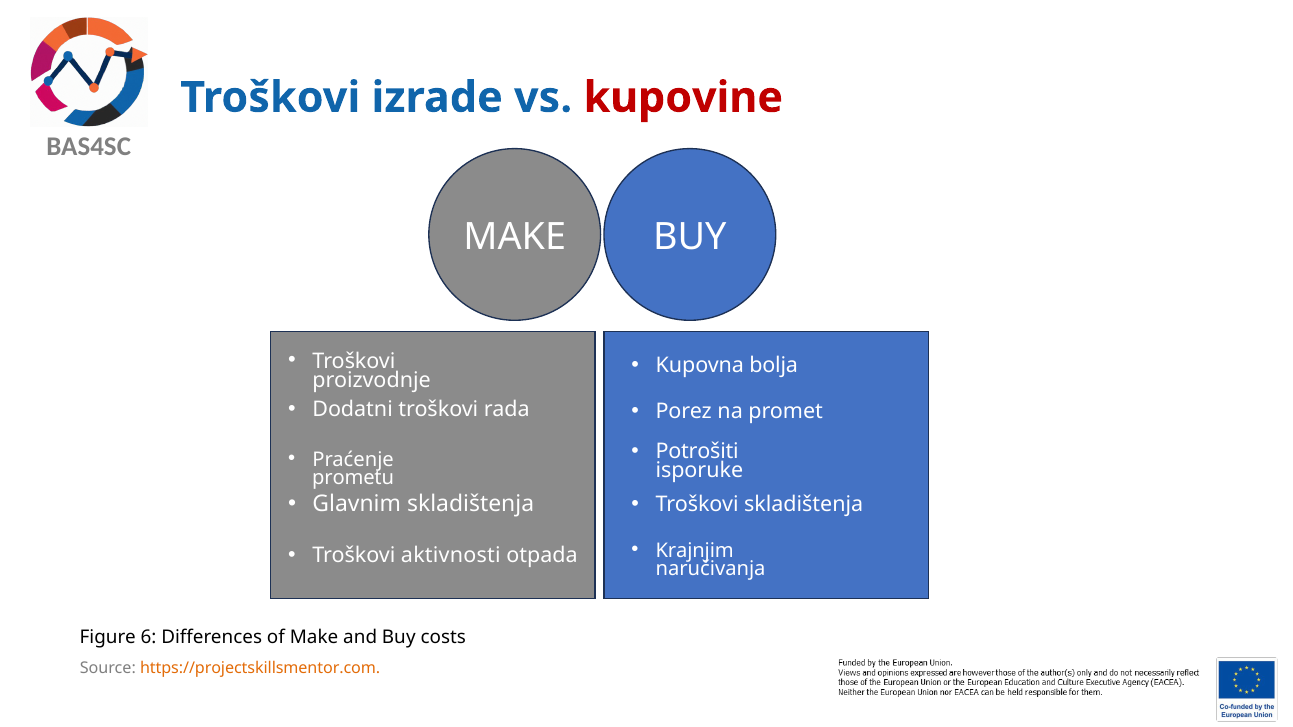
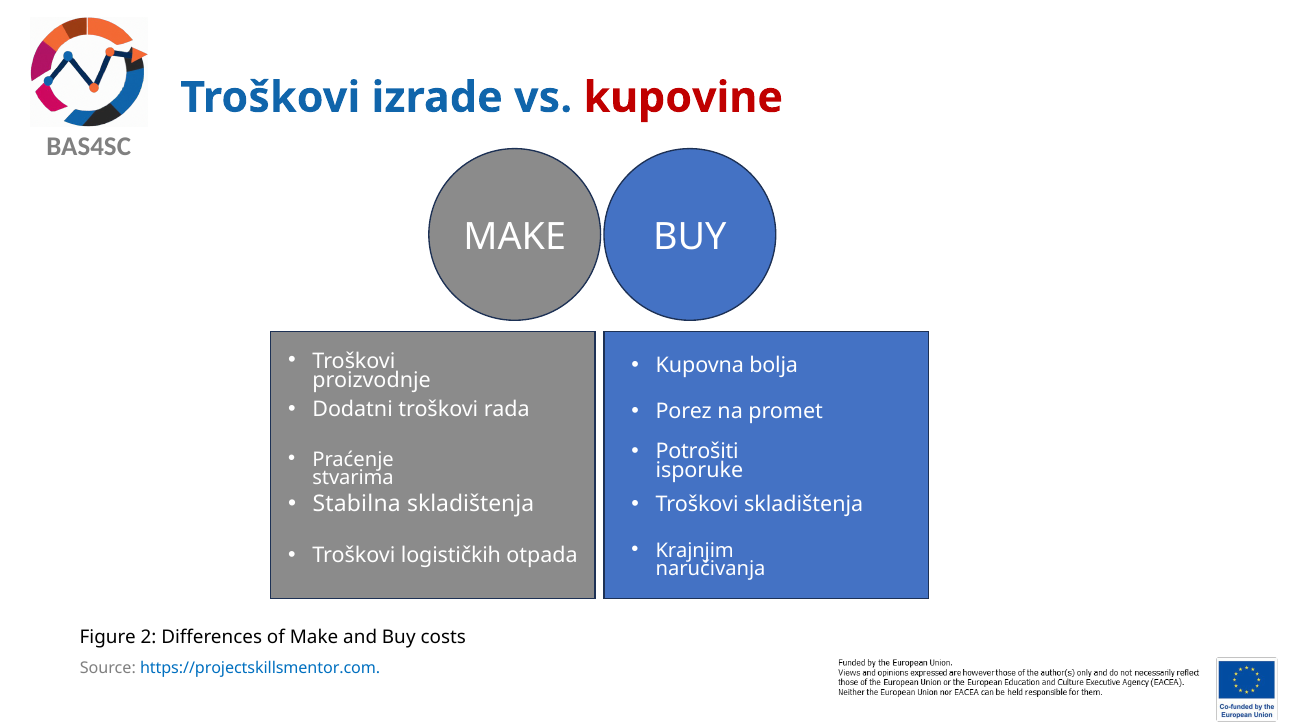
prometu: prometu -> stvarima
Glavnim: Glavnim -> Stabilna
aktivnosti: aktivnosti -> logističkih
6: 6 -> 2
https://projectskillsmentor.com colour: orange -> blue
